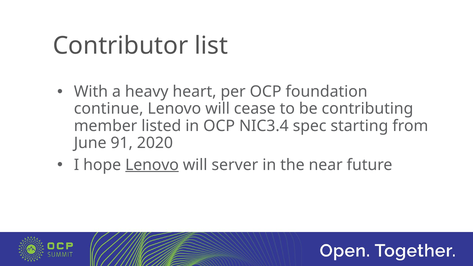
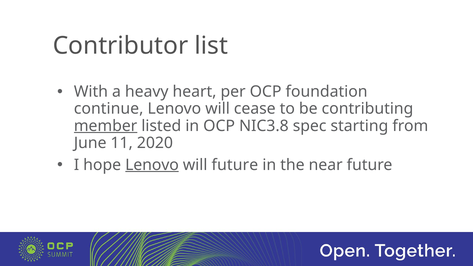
member underline: none -> present
NIC3.4: NIC3.4 -> NIC3.8
91: 91 -> 11
will server: server -> future
